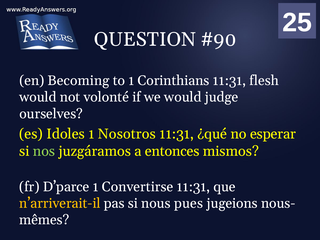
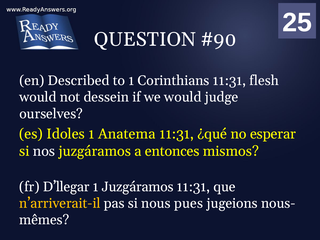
Becoming: Becoming -> Described
volonté: volonté -> dessein
Nosotros: Nosotros -> Anatema
nos colour: light green -> white
D’parce: D’parce -> D’llegar
1 Convertirse: Convertirse -> Juzgáramos
